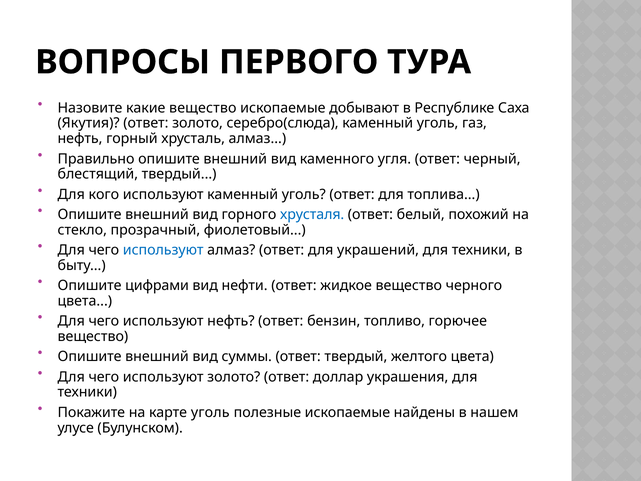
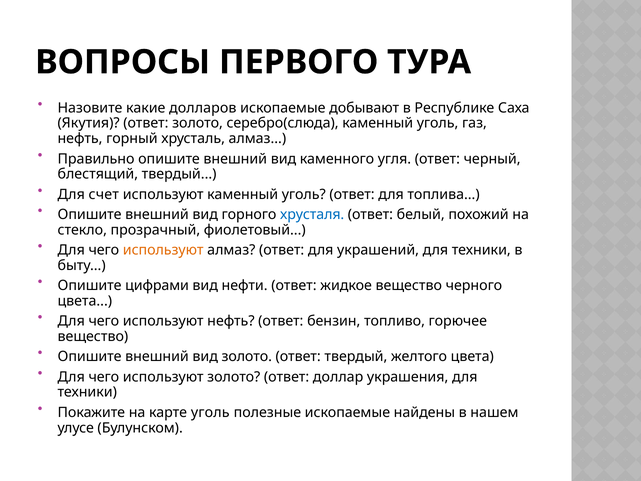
какие вещество: вещество -> долларов
кого: кого -> счет
используют at (163, 250) colour: blue -> orange
вид суммы: суммы -> золото
